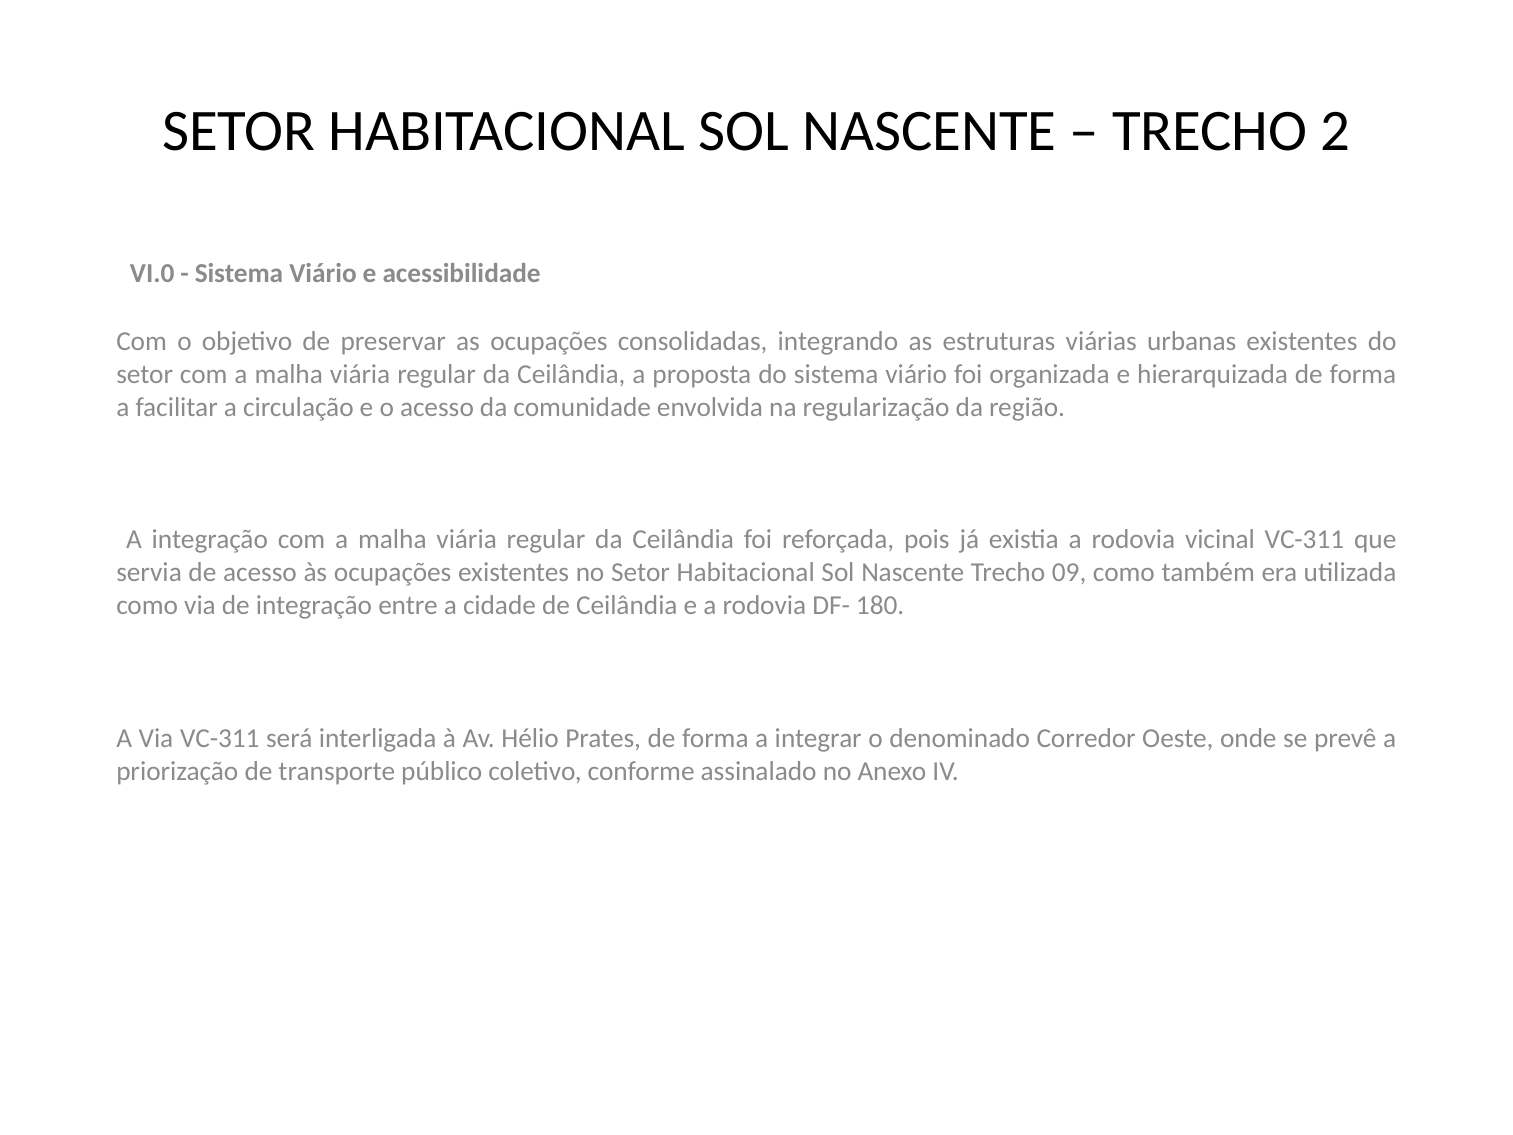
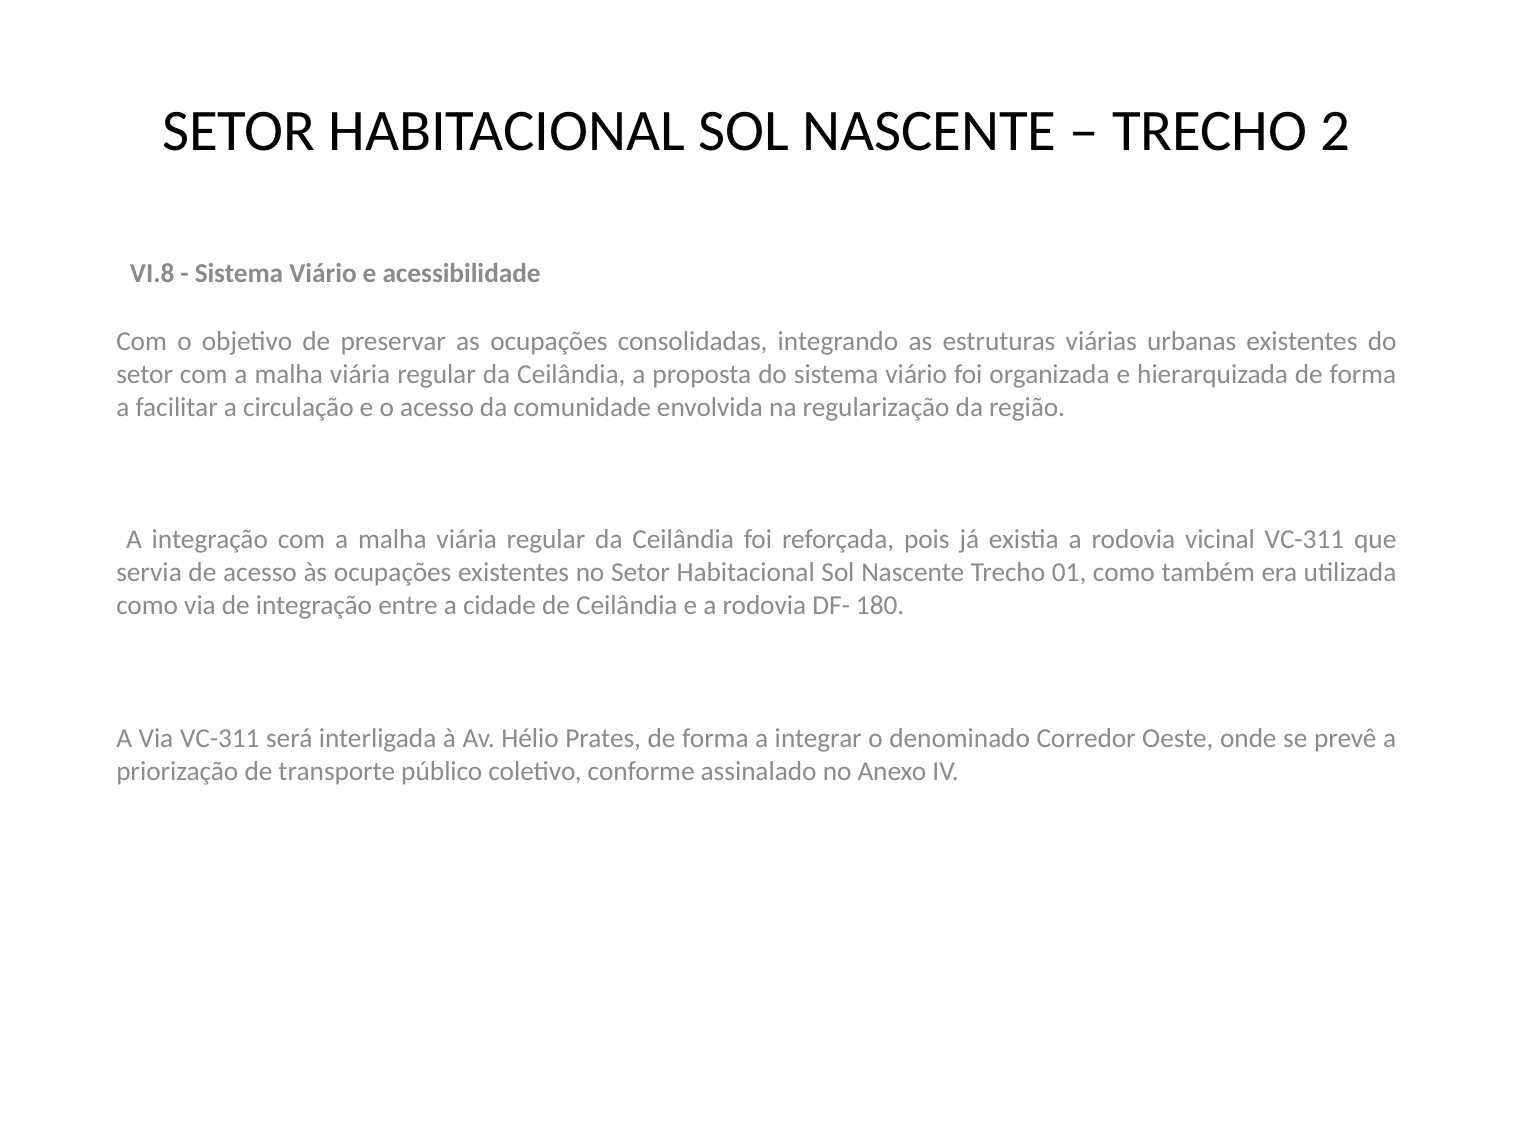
VI.0: VI.0 -> VI.8
09: 09 -> 01
